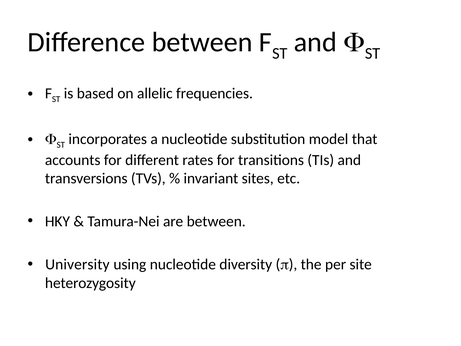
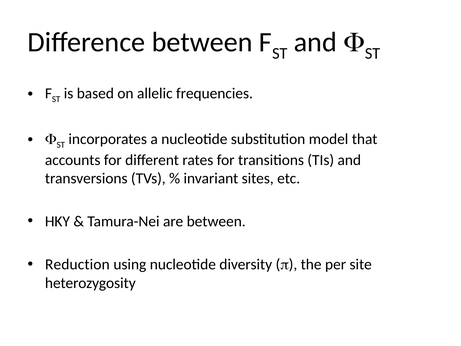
University: University -> Reduction
